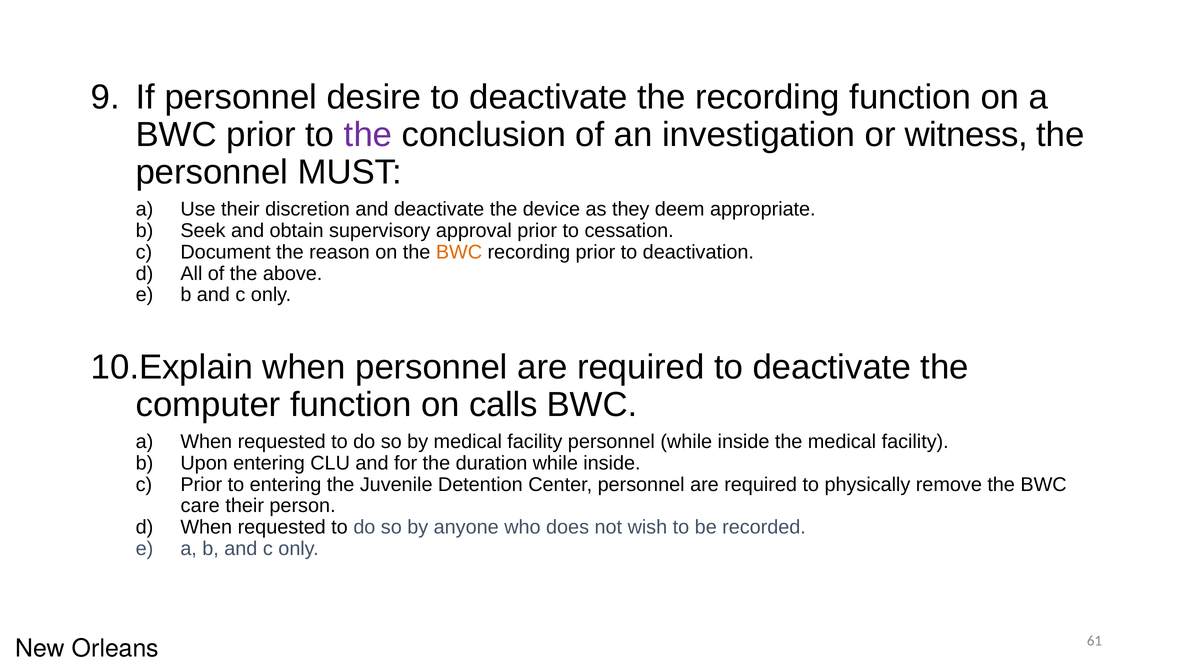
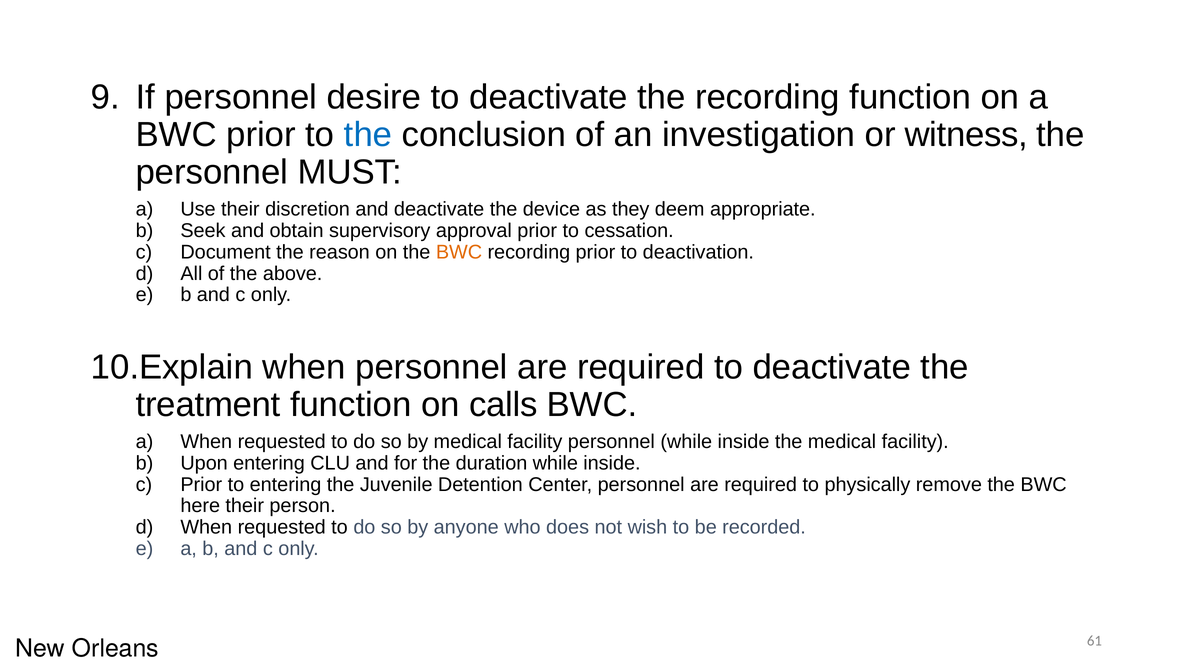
the at (368, 135) colour: purple -> blue
computer: computer -> treatment
care: care -> here
